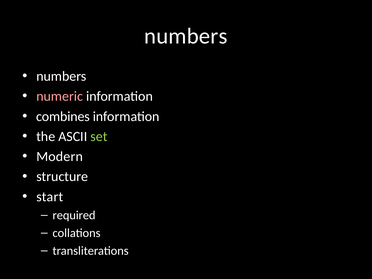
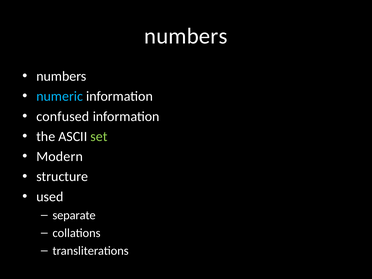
numeric colour: pink -> light blue
combines: combines -> confused
start: start -> used
required: required -> separate
